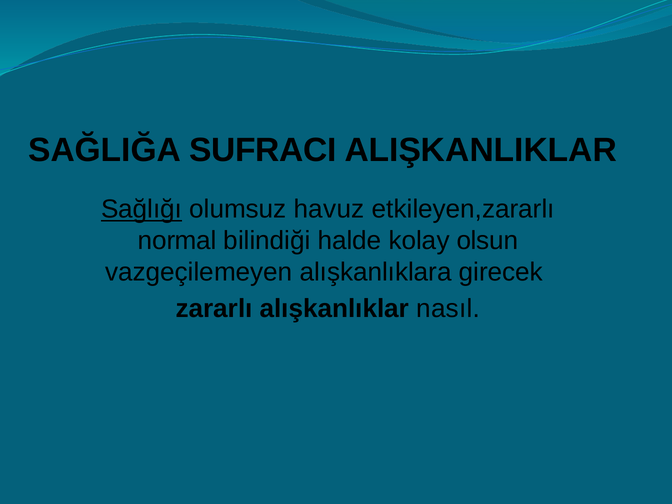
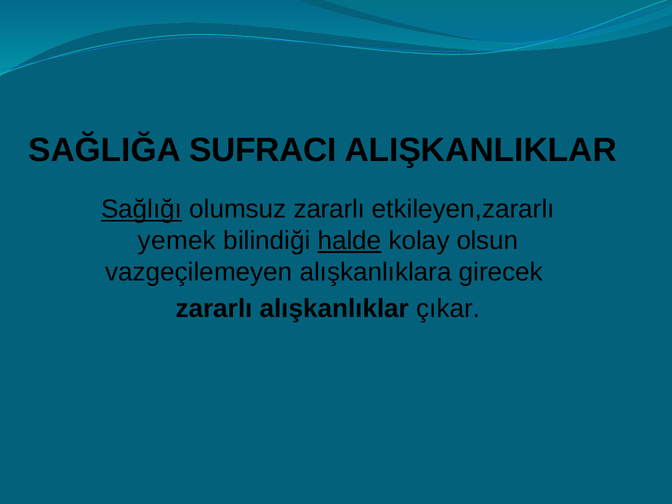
olumsuz havuz: havuz -> zararlı
normal: normal -> yemek
halde underline: none -> present
nasıl: nasıl -> çıkar
